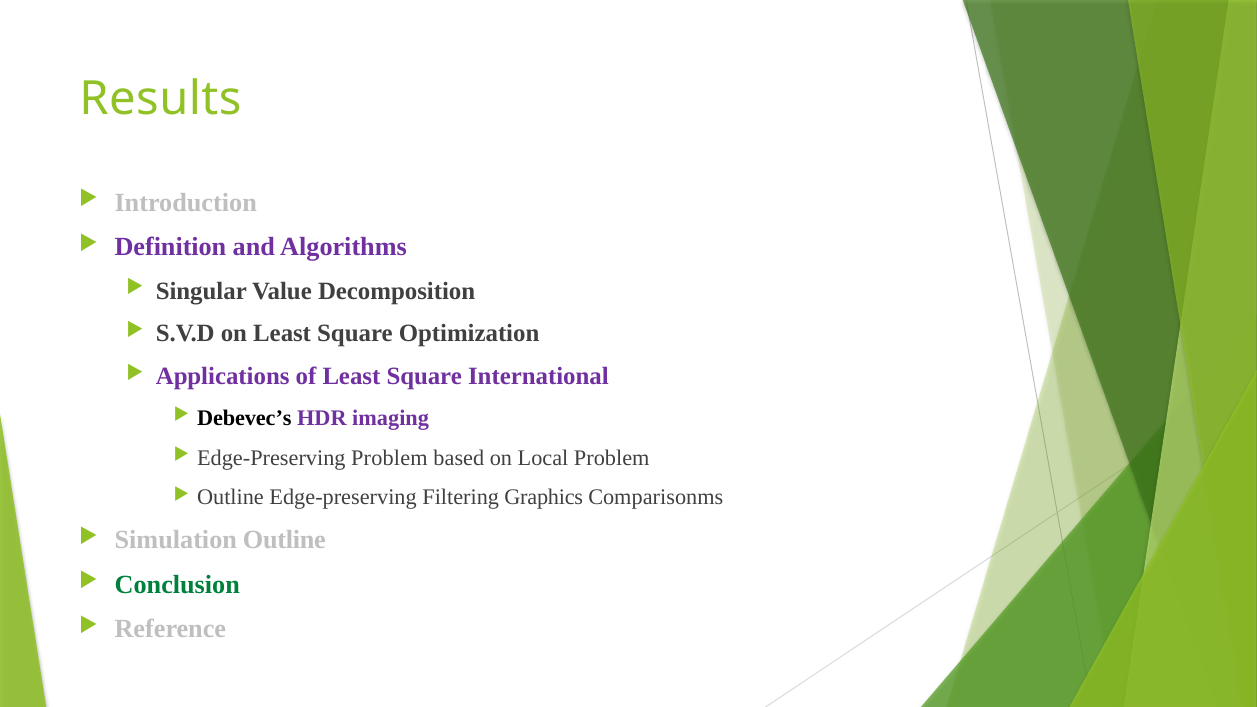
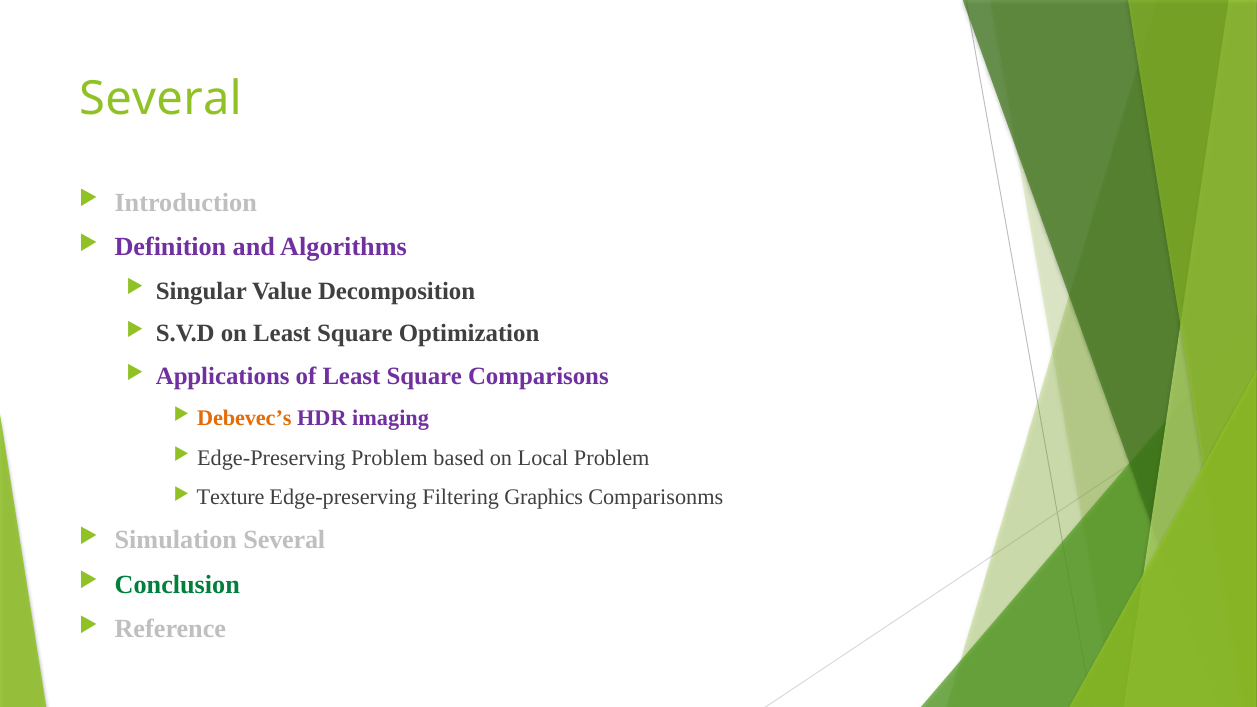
Results at (160, 99): Results -> Several
International: International -> Comparisons
Debevec’s colour: black -> orange
Outline at (230, 498): Outline -> Texture
Simulation Outline: Outline -> Several
